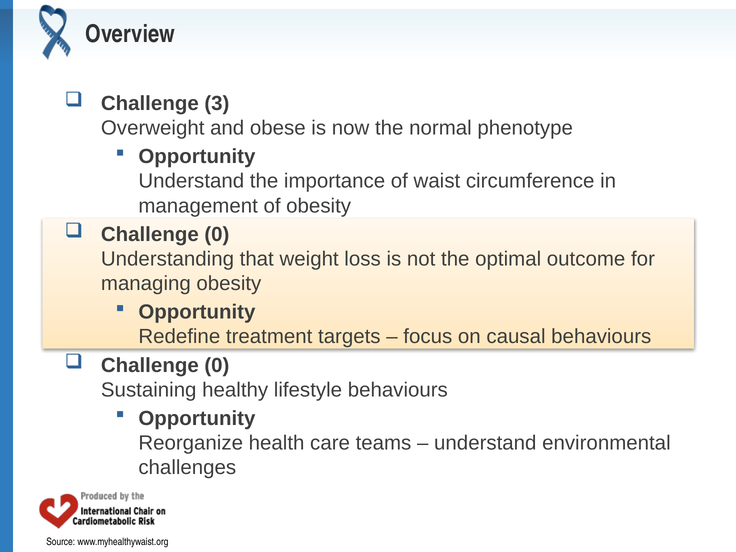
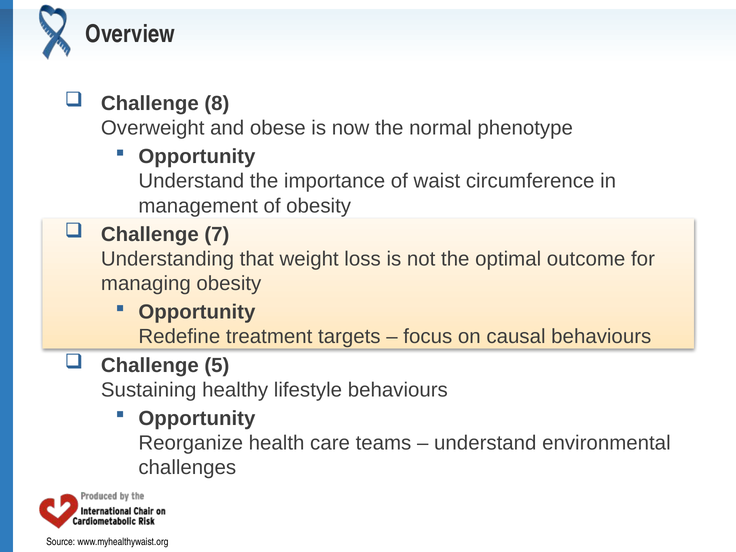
3: 3 -> 8
0 at (217, 234): 0 -> 7
0 at (217, 365): 0 -> 5
